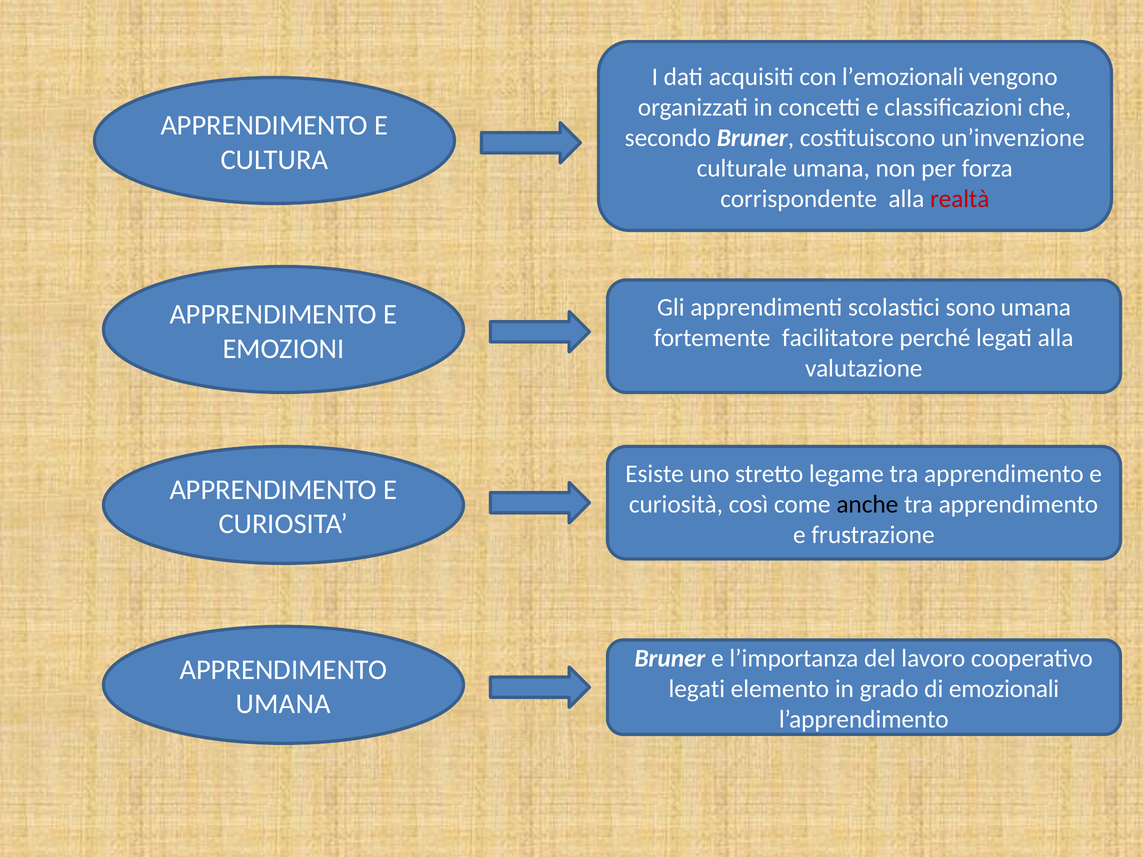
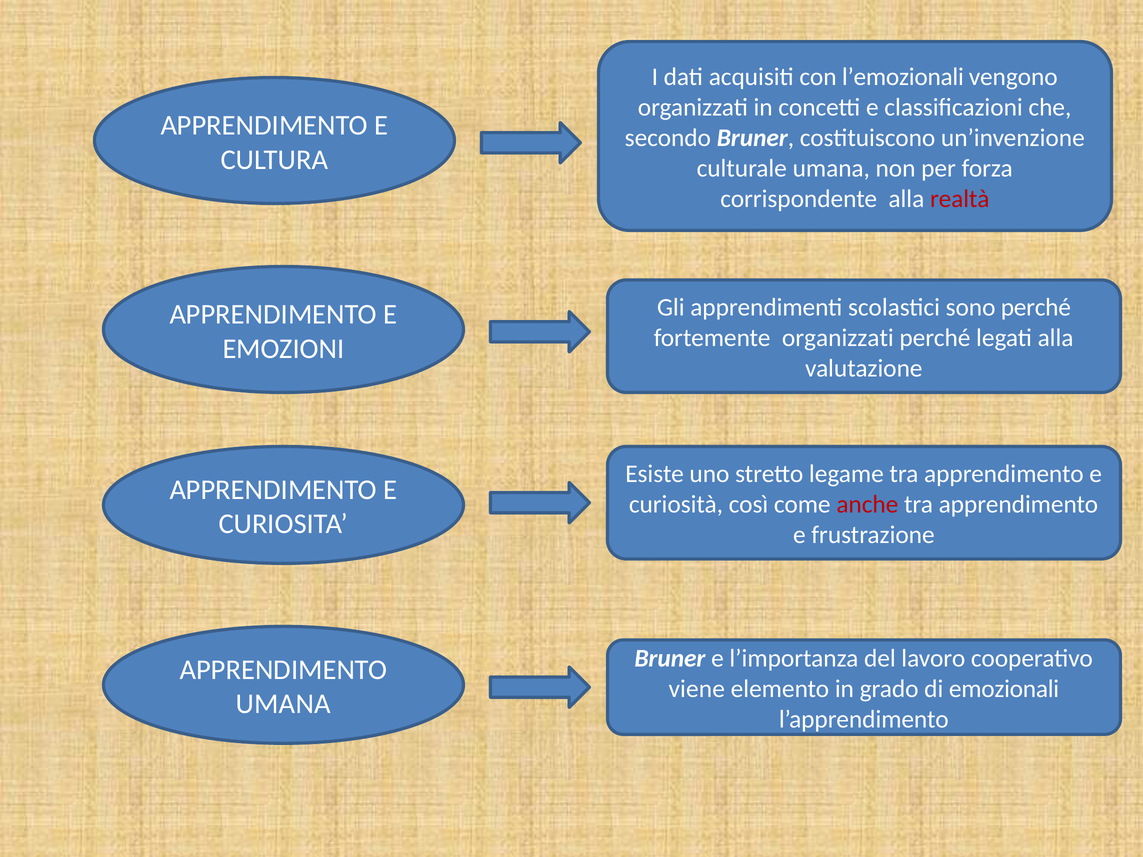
sono umana: umana -> perché
fortemente facilitatore: facilitatore -> organizzati
anche colour: black -> red
legati at (697, 689): legati -> viene
